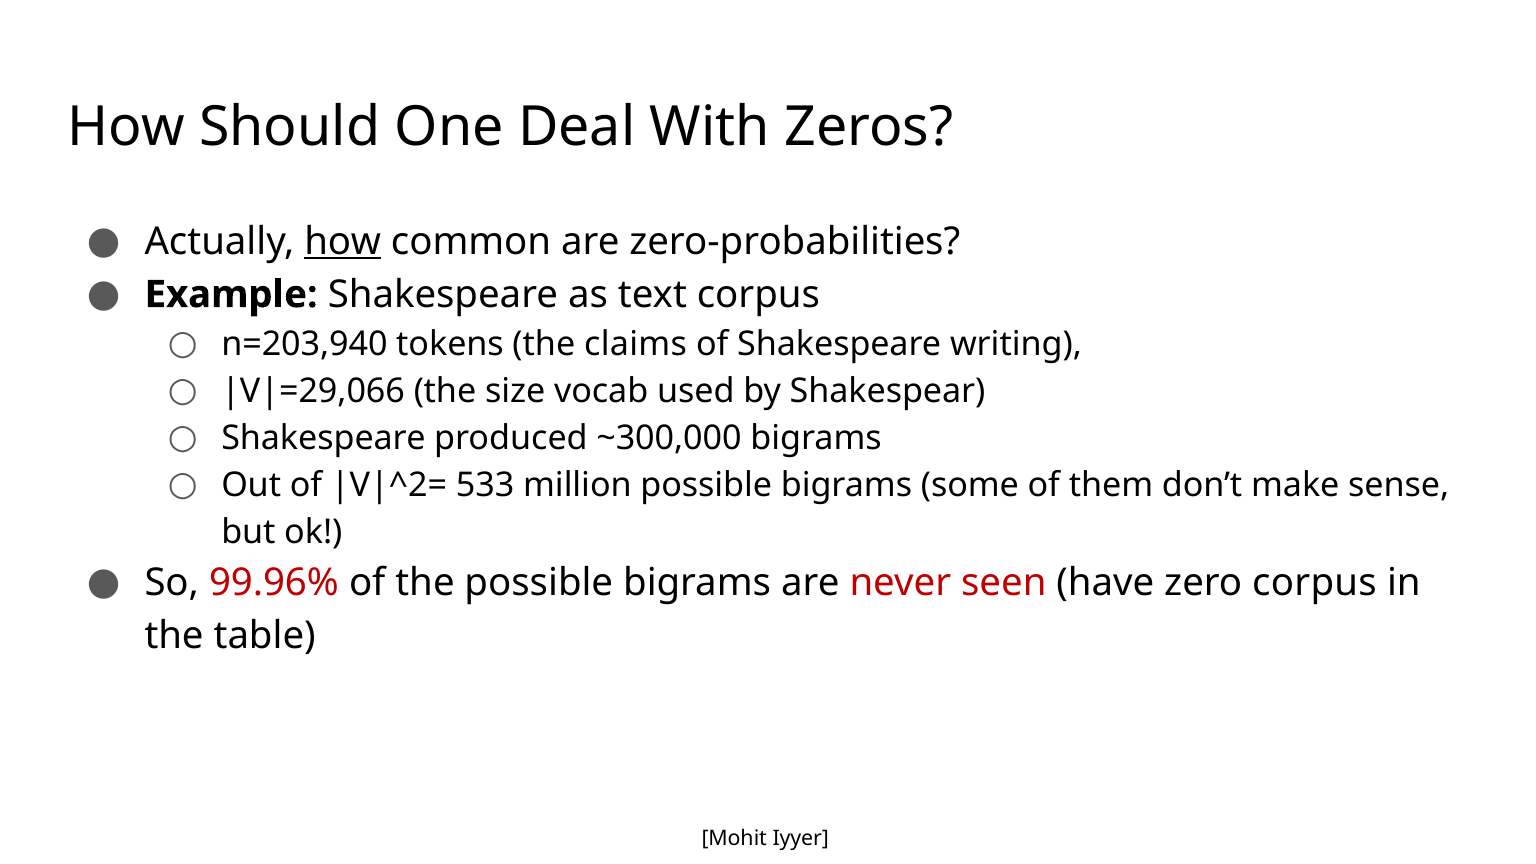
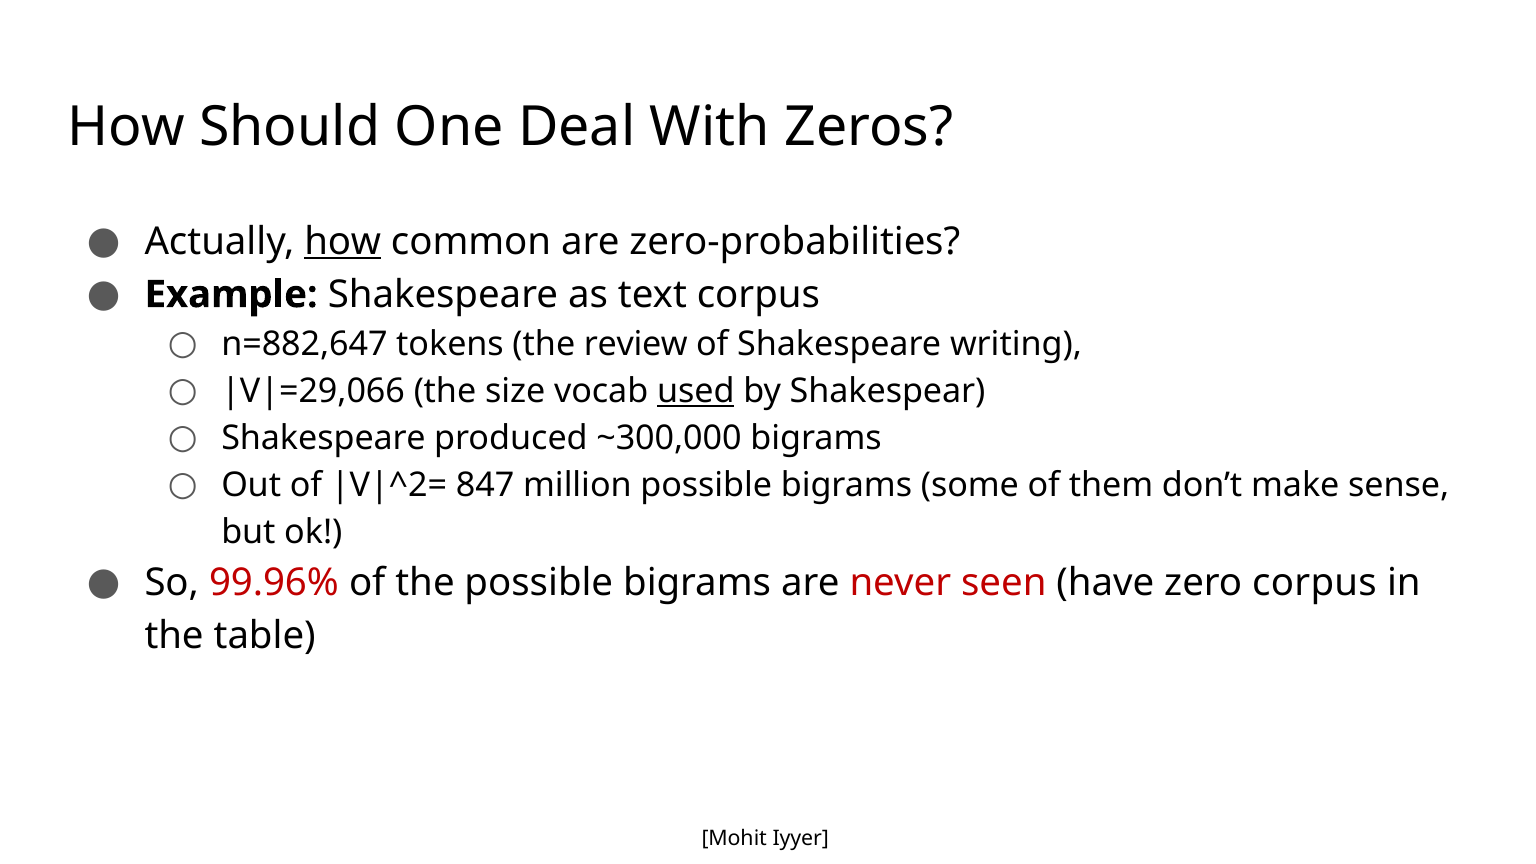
n=203,940: n=203,940 -> n=882,647
claims: claims -> review
used underline: none -> present
533: 533 -> 847
